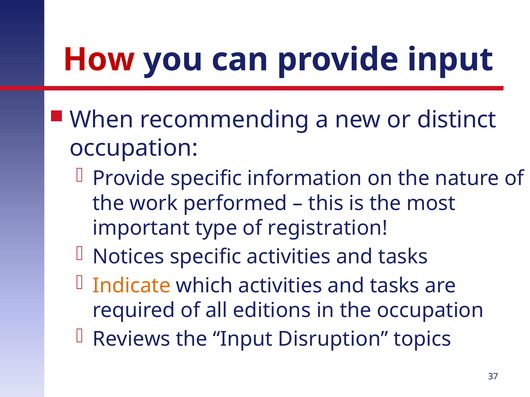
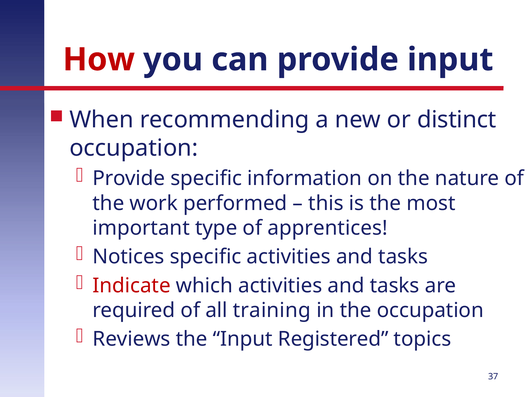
registration: registration -> apprentices
Indicate colour: orange -> red
editions: editions -> training
Disruption: Disruption -> Registered
